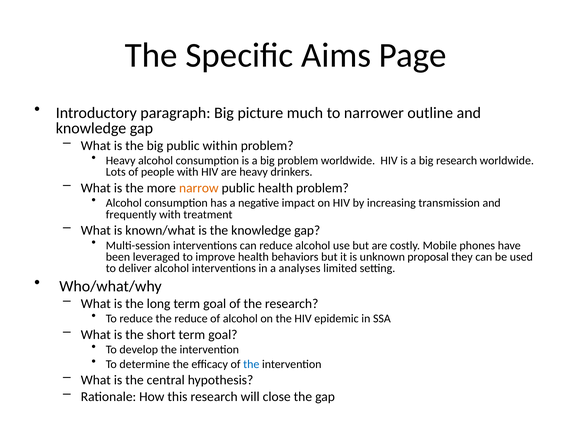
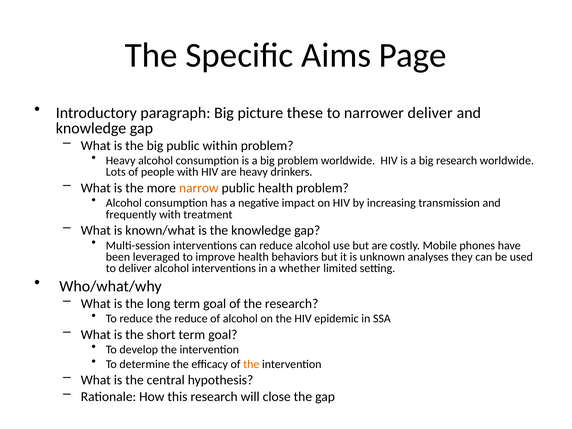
much: much -> these
narrower outline: outline -> deliver
proposal: proposal -> analyses
analyses: analyses -> whether
the at (251, 364) colour: blue -> orange
